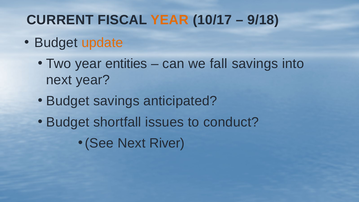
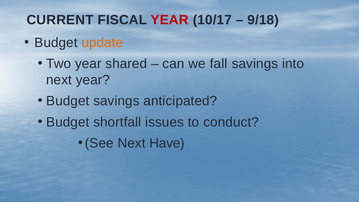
YEAR at (170, 20) colour: orange -> red
entities: entities -> shared
River: River -> Have
